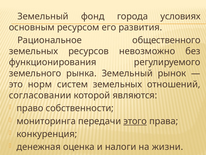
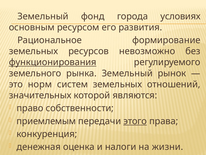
общественного: общественного -> формирование
функционирования underline: none -> present
согласовании: согласовании -> значительных
мониторинга: мониторинга -> приемлемым
